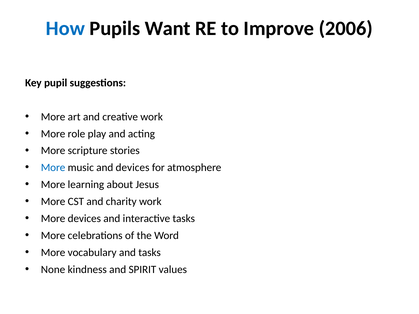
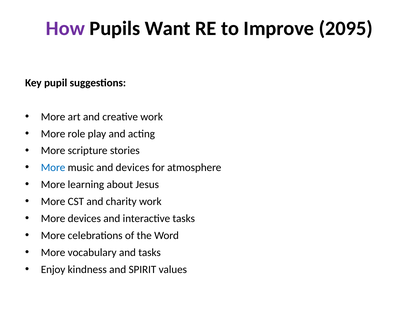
How colour: blue -> purple
2006: 2006 -> 2095
None: None -> Enjoy
